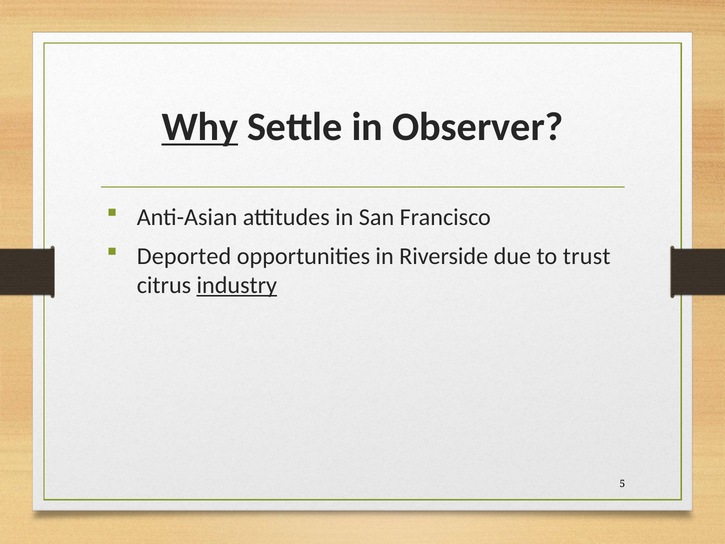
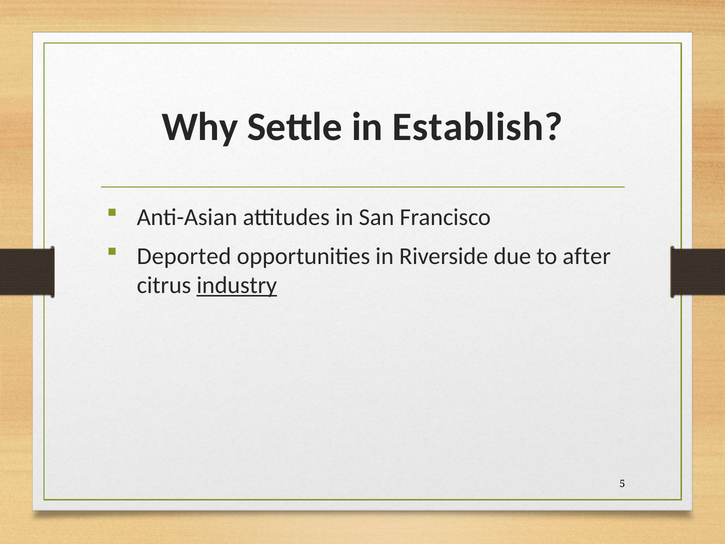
Why underline: present -> none
Observer: Observer -> Establish
trust: trust -> after
